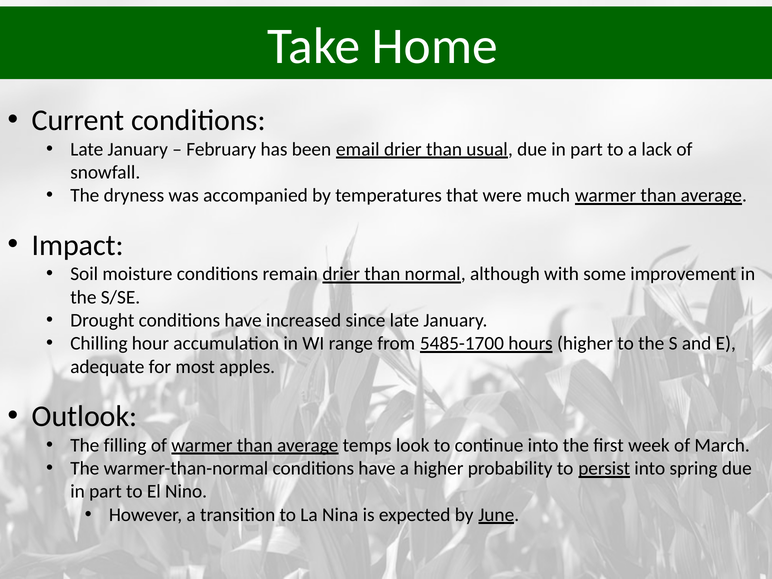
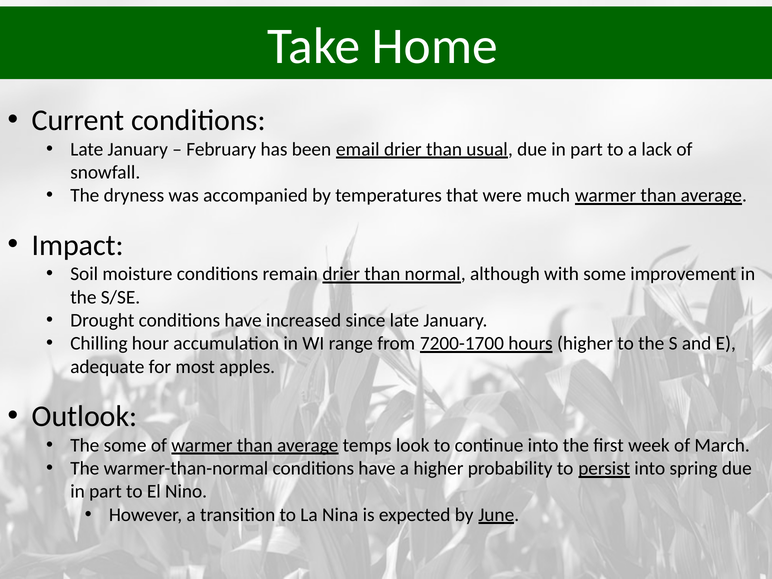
5485-1700: 5485-1700 -> 7200-1700
The filling: filling -> some
